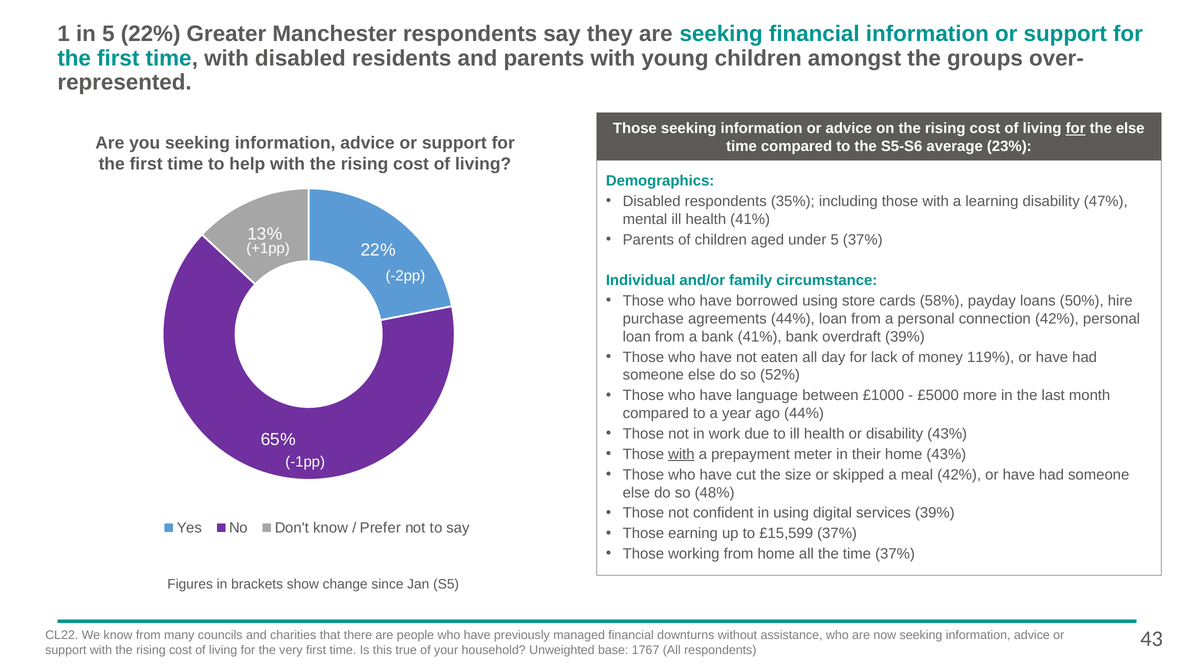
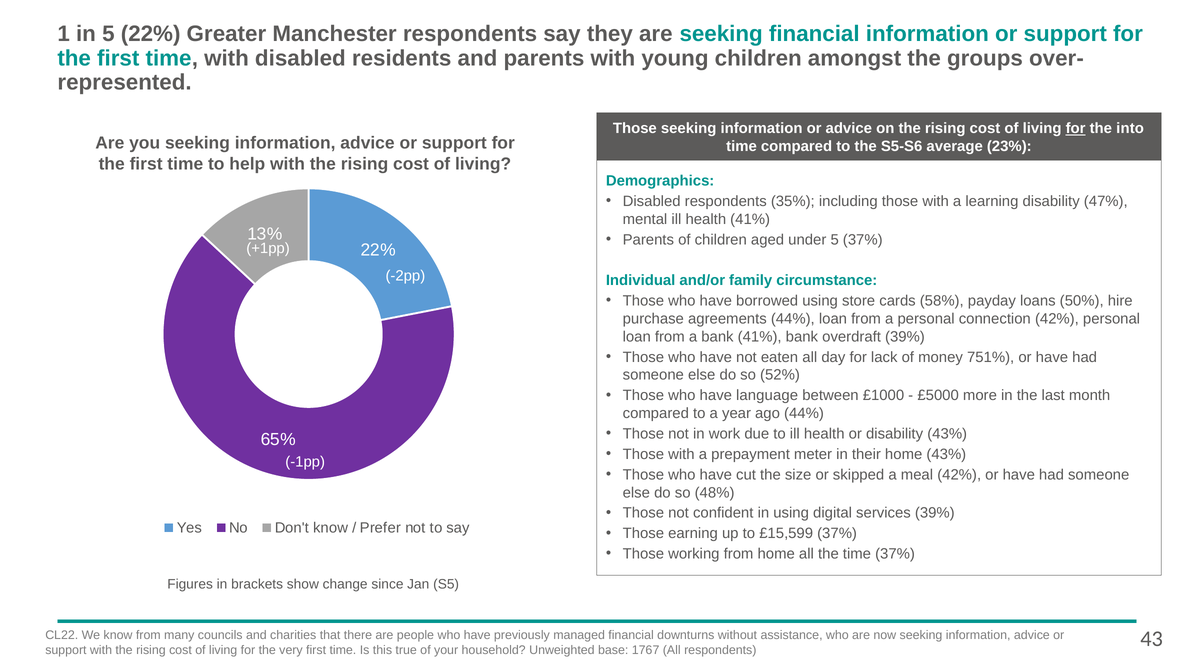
the else: else -> into
119%: 119% -> 751%
with at (681, 454) underline: present -> none
